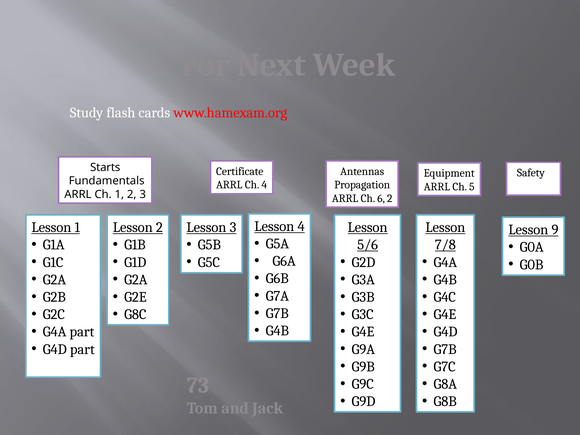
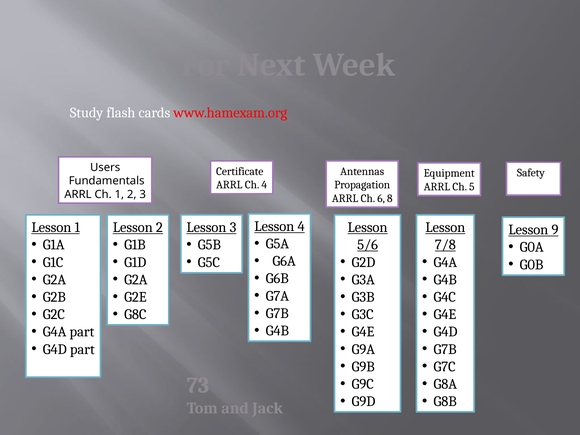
Starts: Starts -> Users
6 2: 2 -> 8
